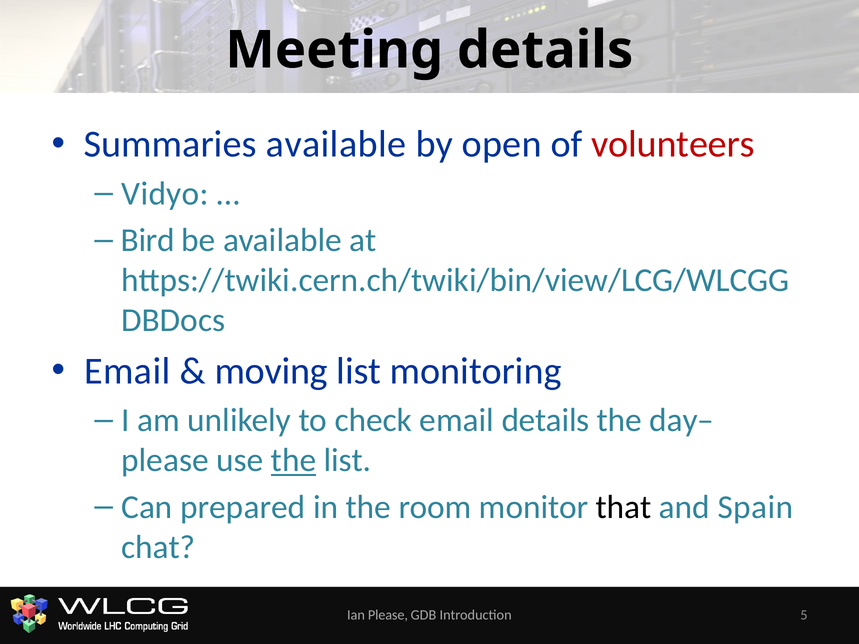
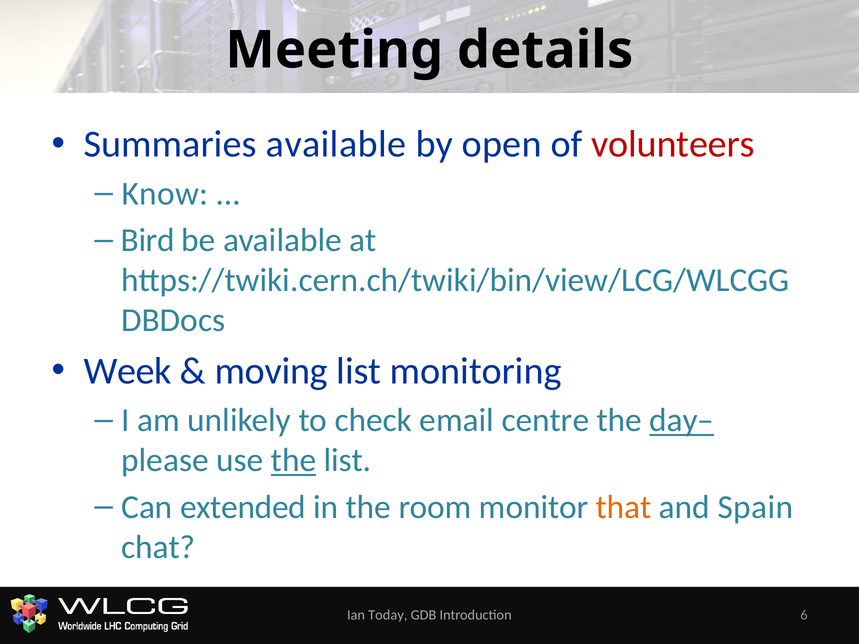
Vidyo: Vidyo -> Know
Email at (127, 371): Email -> Week
email details: details -> centre
day– underline: none -> present
prepared: prepared -> extended
that colour: black -> orange
Ian Please: Please -> Today
5: 5 -> 6
